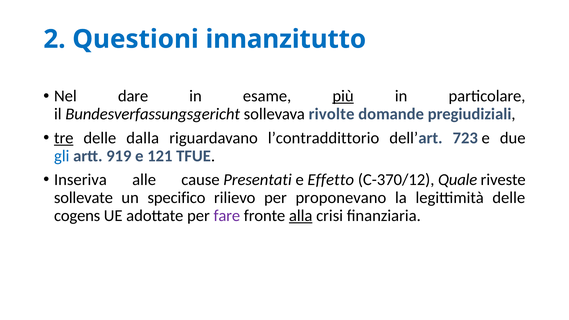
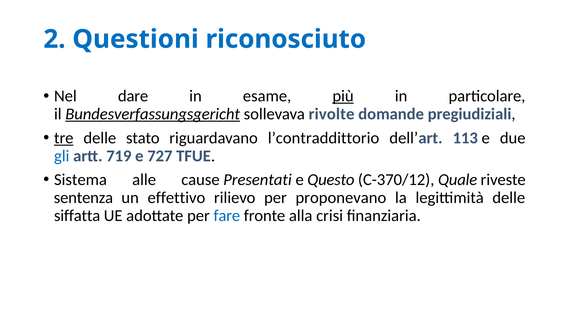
innanzitutto: innanzitutto -> riconosciuto
Bundesverfassungsgericht underline: none -> present
dalla: dalla -> stato
723: 723 -> 113
919: 919 -> 719
121: 121 -> 727
Inseriva: Inseriva -> Sistema
Effetto: Effetto -> Questo
sollevate: sollevate -> sentenza
specifico: specifico -> effettivo
cogens: cogens -> siffatta
fare colour: purple -> blue
alla underline: present -> none
